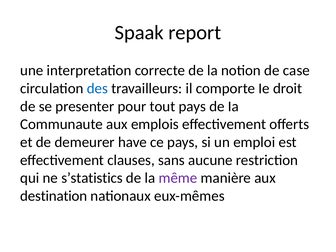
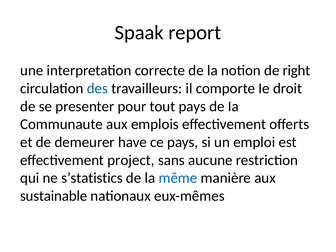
case: case -> right
clauses: clauses -> project
mȇme colour: purple -> blue
destination: destination -> sustainable
